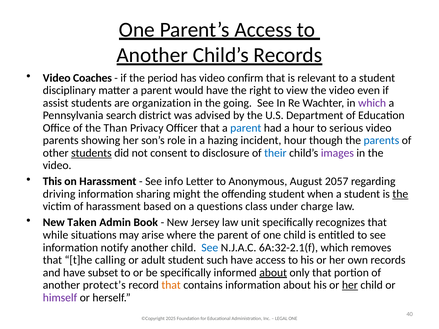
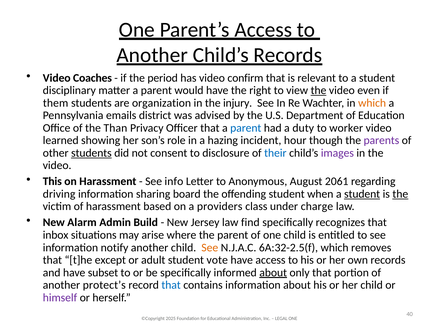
the at (319, 91) underline: none -> present
assist: assist -> them
going: going -> injury
which at (372, 103) colour: purple -> orange
search: search -> emails
a hour: hour -> duty
serious: serious -> worker
parents at (61, 141): parents -> learned
parents at (381, 141) colour: blue -> purple
2057: 2057 -> 2061
might: might -> board
student at (362, 194) underline: none -> present
questions: questions -> providers
Taken: Taken -> Alarm
Book: Book -> Build
unit: unit -> find
while: while -> inbox
See at (210, 248) colour: blue -> orange
6A:32-2.1(f: 6A:32-2.1(f -> 6A:32-2.5(f
calling: calling -> except
such: such -> vote
that at (171, 285) colour: orange -> blue
her at (350, 285) underline: present -> none
